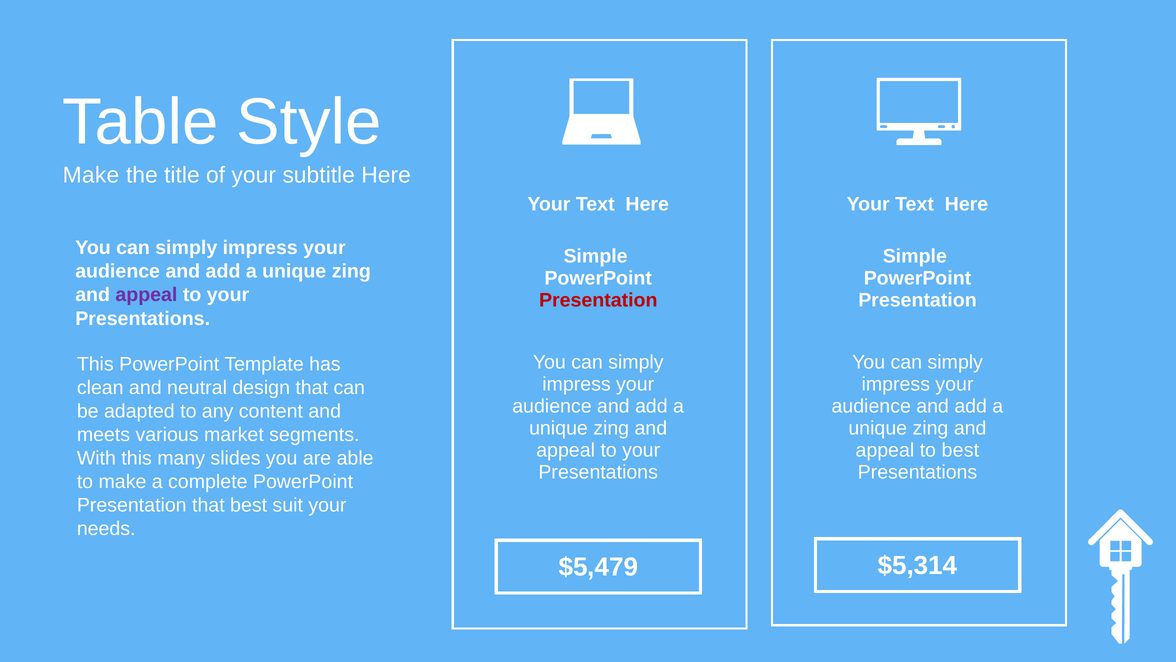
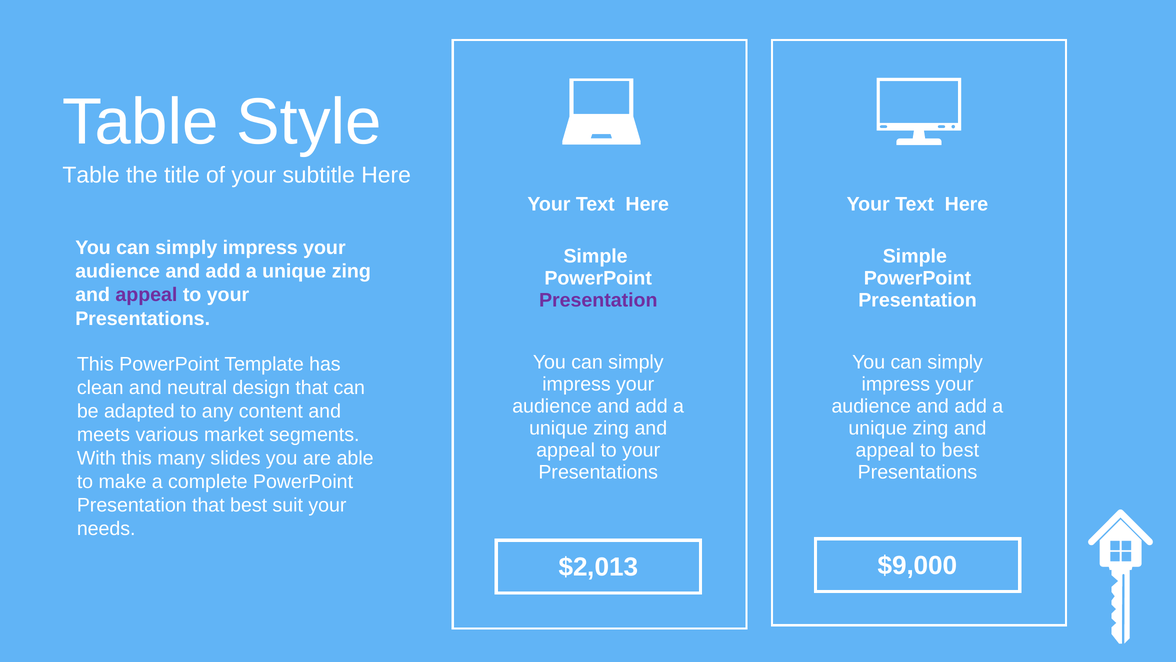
Make at (91, 175): Make -> Table
Presentation at (598, 300) colour: red -> purple
$5,314: $5,314 -> $9,000
$5,479: $5,479 -> $2,013
